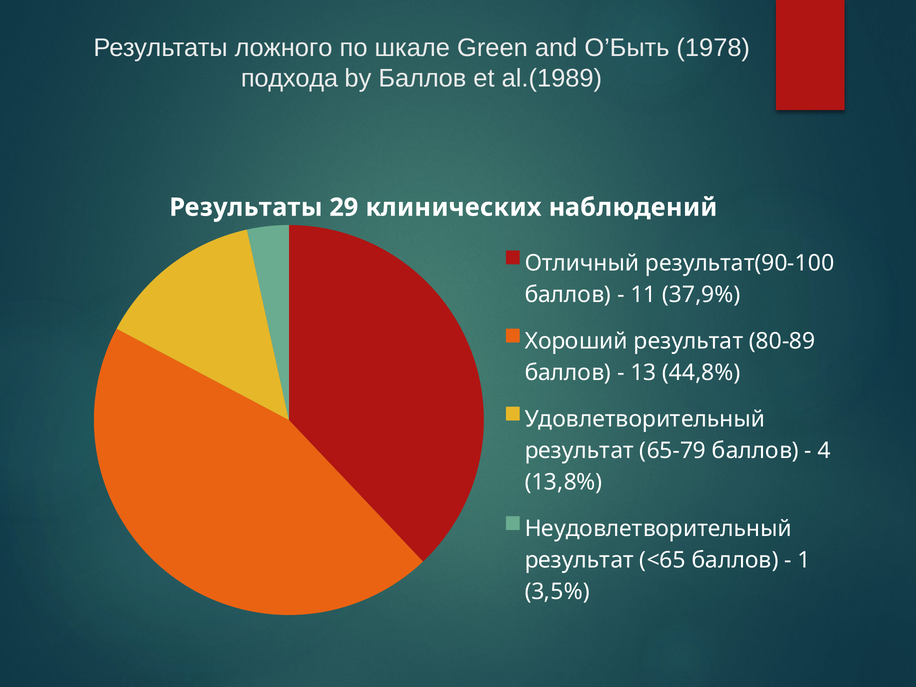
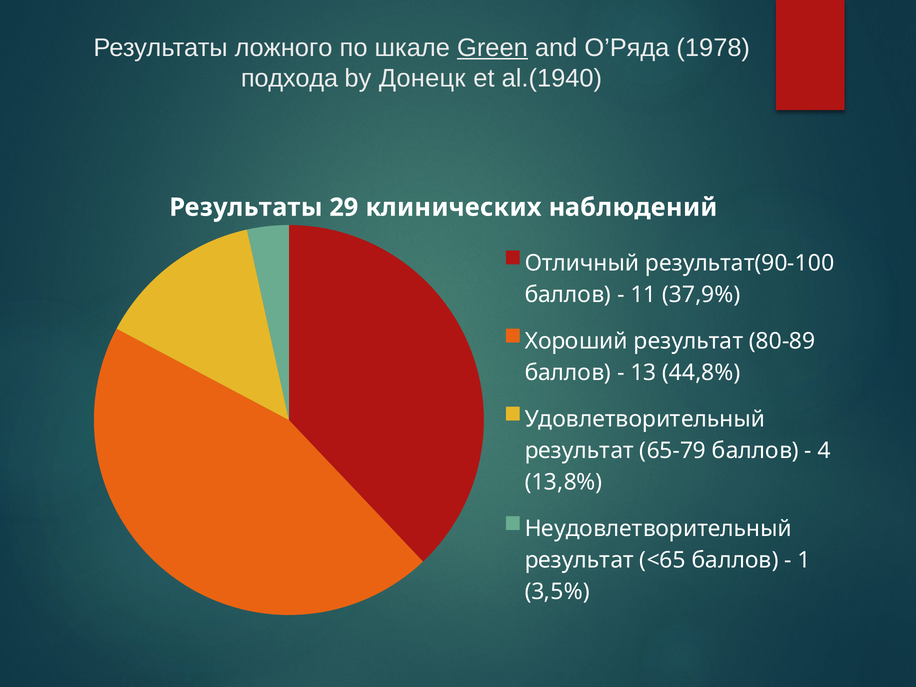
Green underline: none -> present
O’Быть: O’Быть -> O’Ряда
by Баллов: Баллов -> Донецк
al.(1989: al.(1989 -> al.(1940
